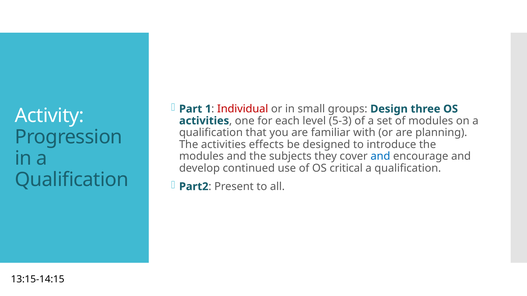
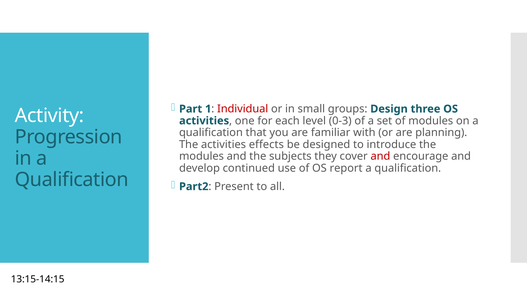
5-3: 5-3 -> 0-3
and at (380, 157) colour: blue -> red
critical: critical -> report
